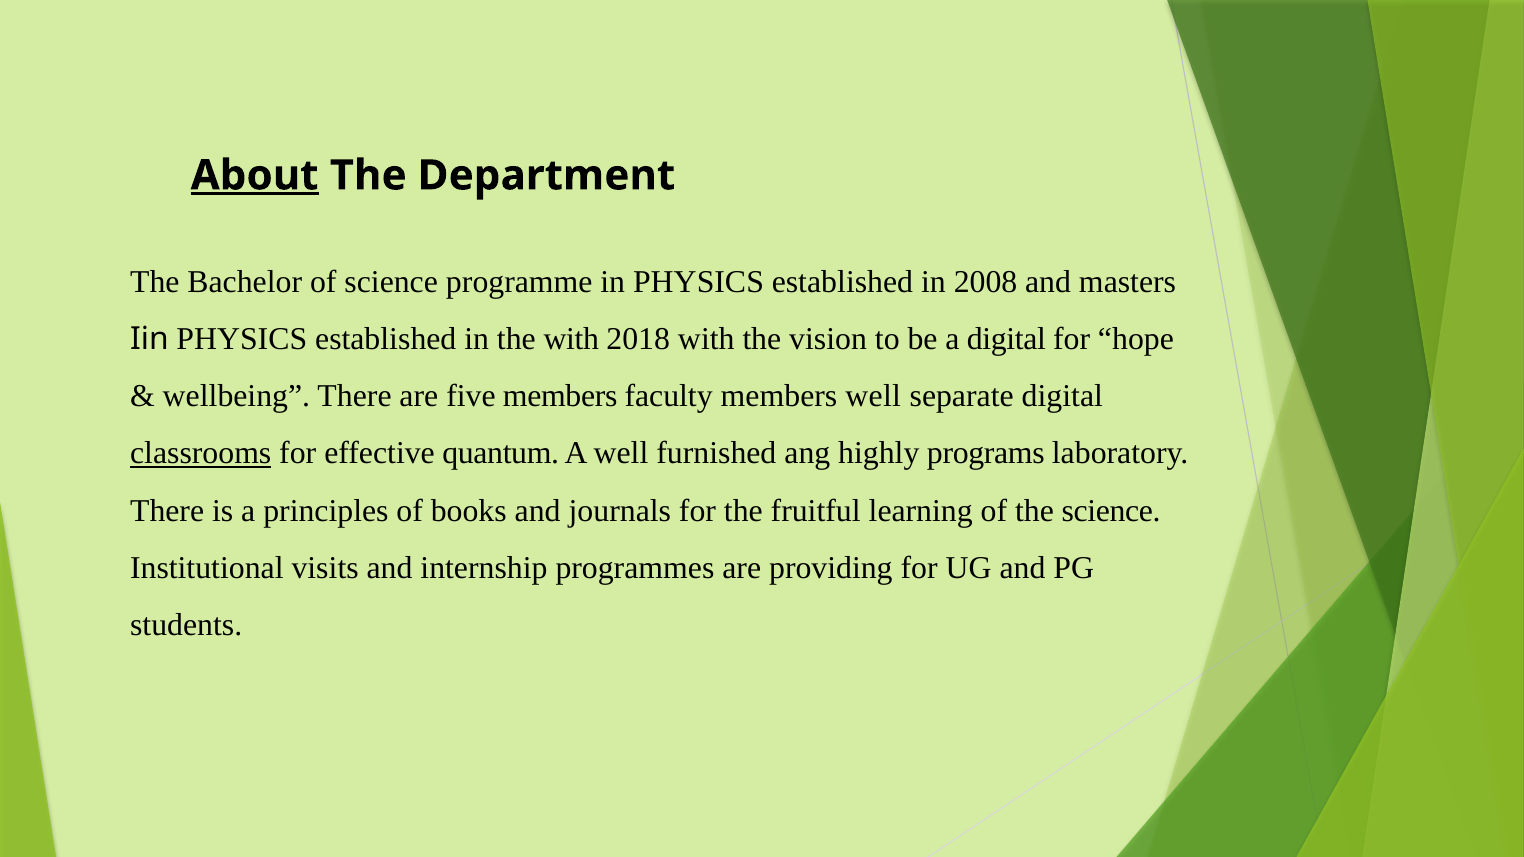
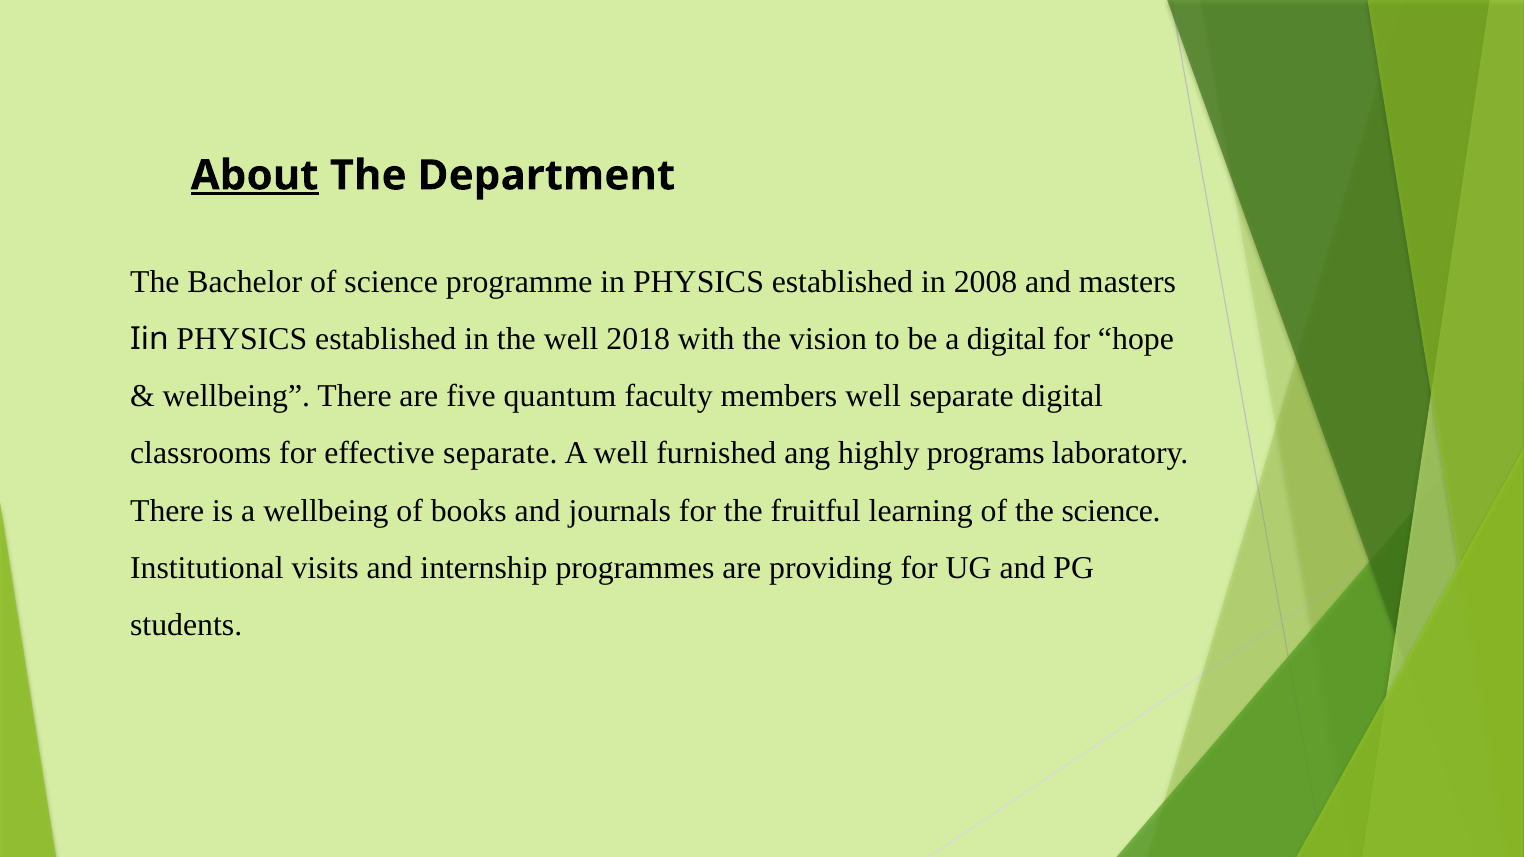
the with: with -> well
five members: members -> quantum
classrooms underline: present -> none
effective quantum: quantum -> separate
a principles: principles -> wellbeing
